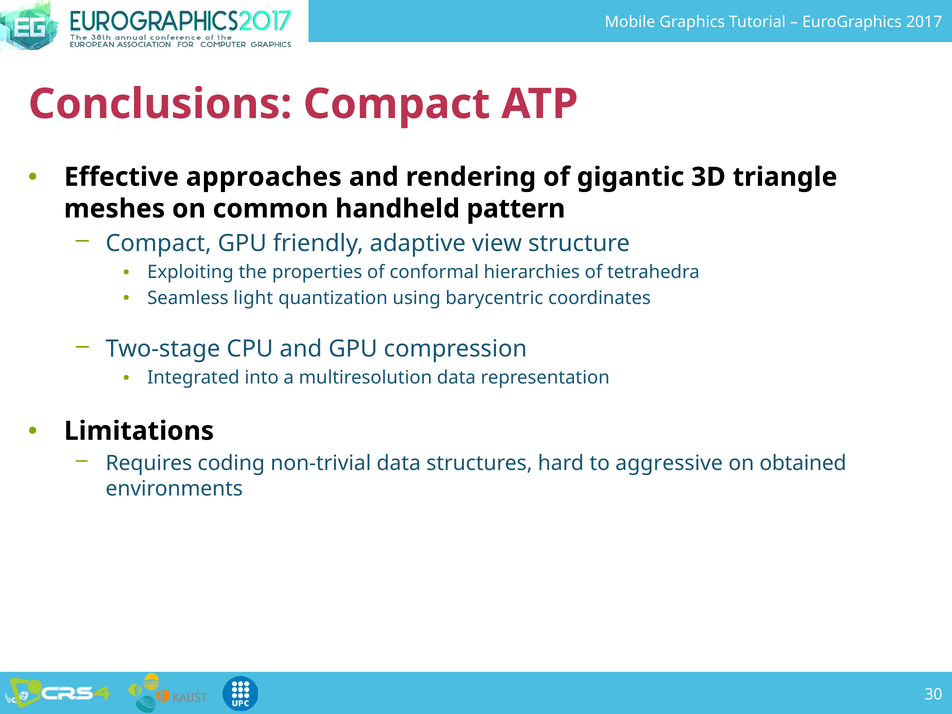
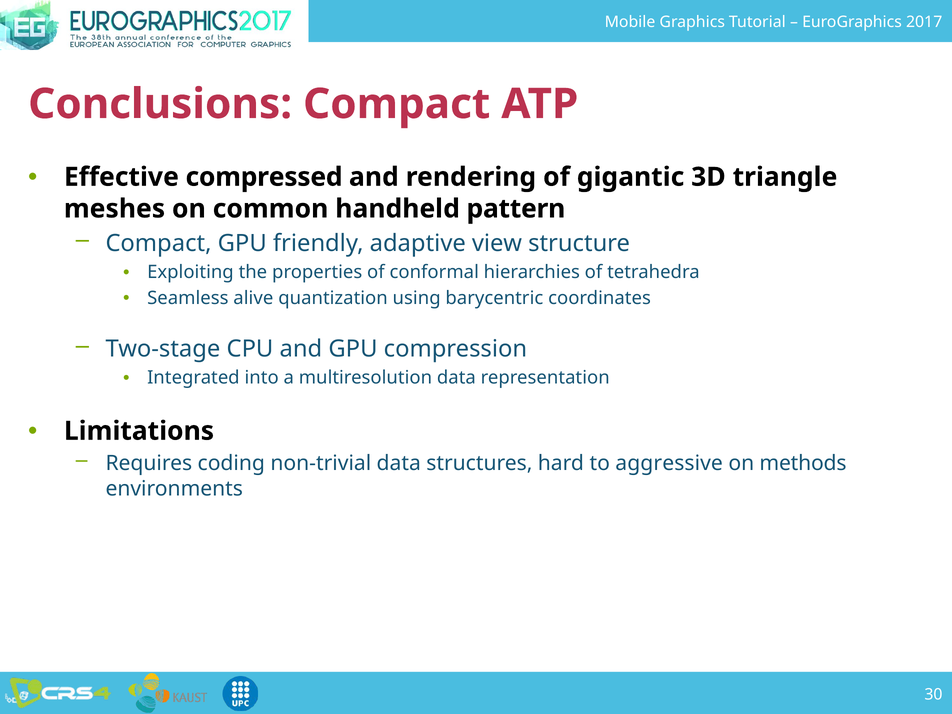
approaches: approaches -> compressed
light: light -> alive
obtained: obtained -> methods
